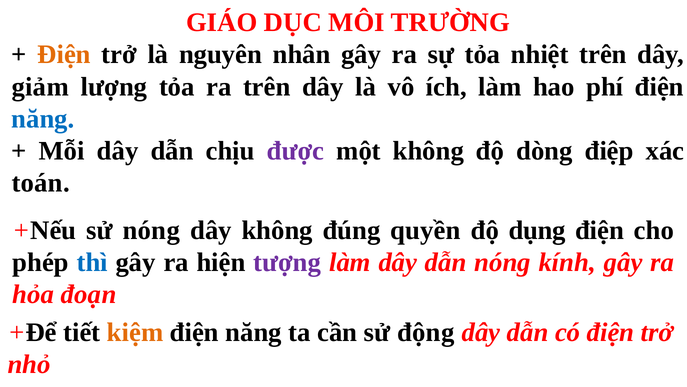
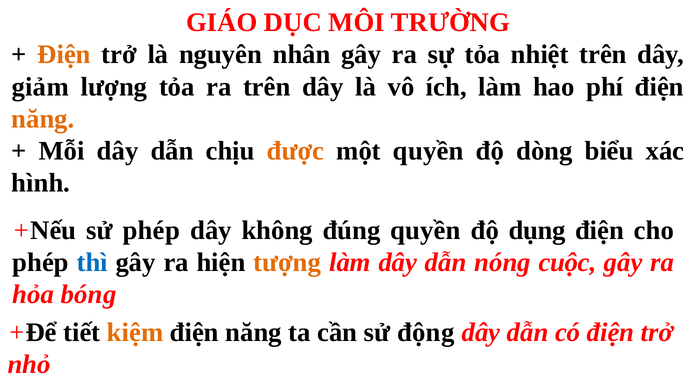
năng at (43, 119) colour: blue -> orange
được colour: purple -> orange
một không: không -> quyền
điệp: điệp -> biểu
toán: toán -> hình
sử nóng: nóng -> phép
tượng colour: purple -> orange
kính: kính -> cuộc
đoạn: đoạn -> bóng
